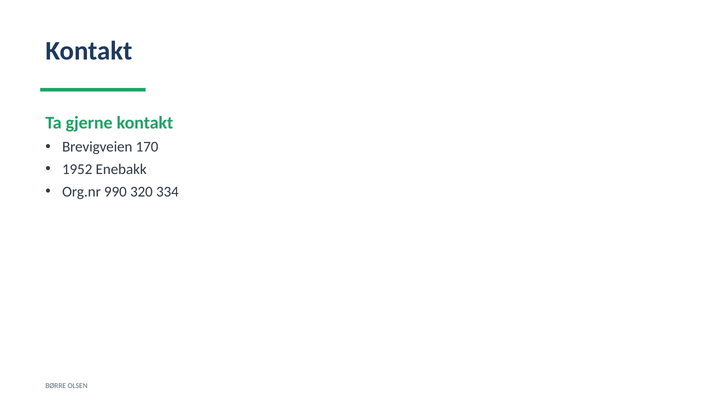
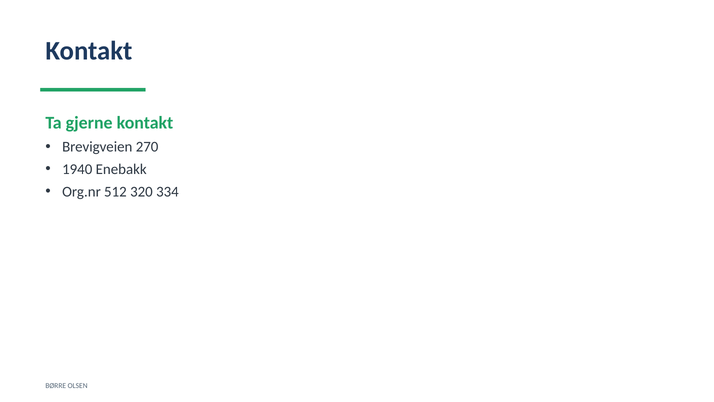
170: 170 -> 270
1952: 1952 -> 1940
990: 990 -> 512
